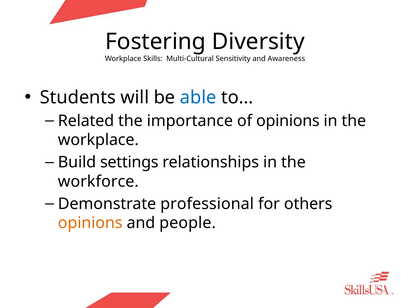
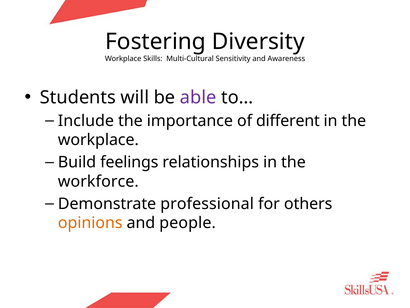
able colour: blue -> purple
Related: Related -> Include
of opinions: opinions -> different
settings: settings -> feelings
